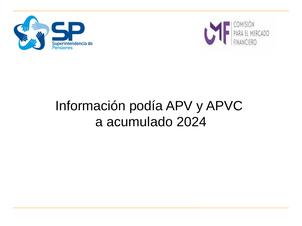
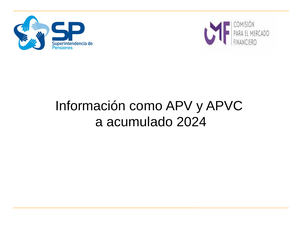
podía: podía -> como
